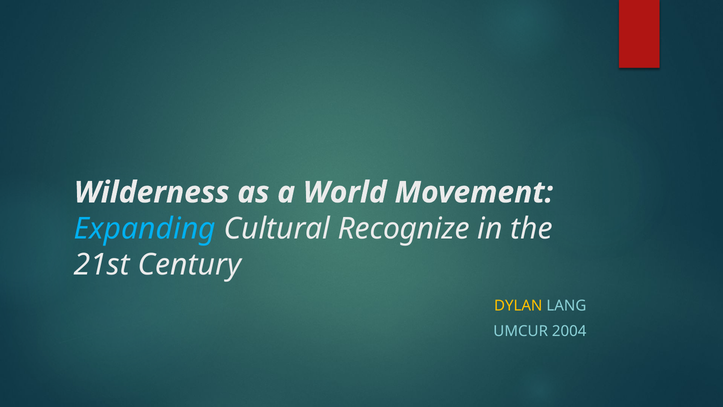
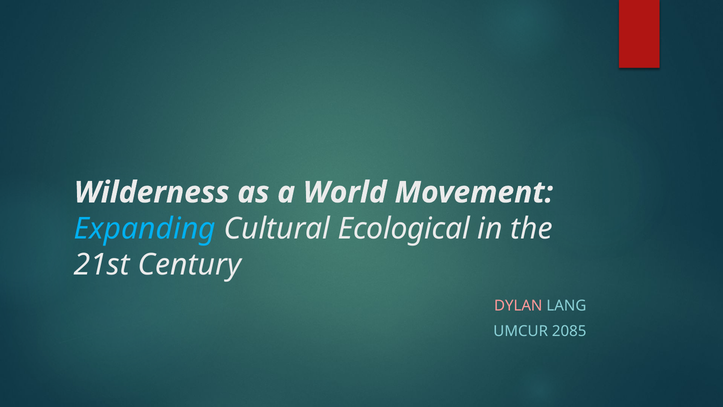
Recognize: Recognize -> Ecological
DYLAN colour: yellow -> pink
2004: 2004 -> 2085
